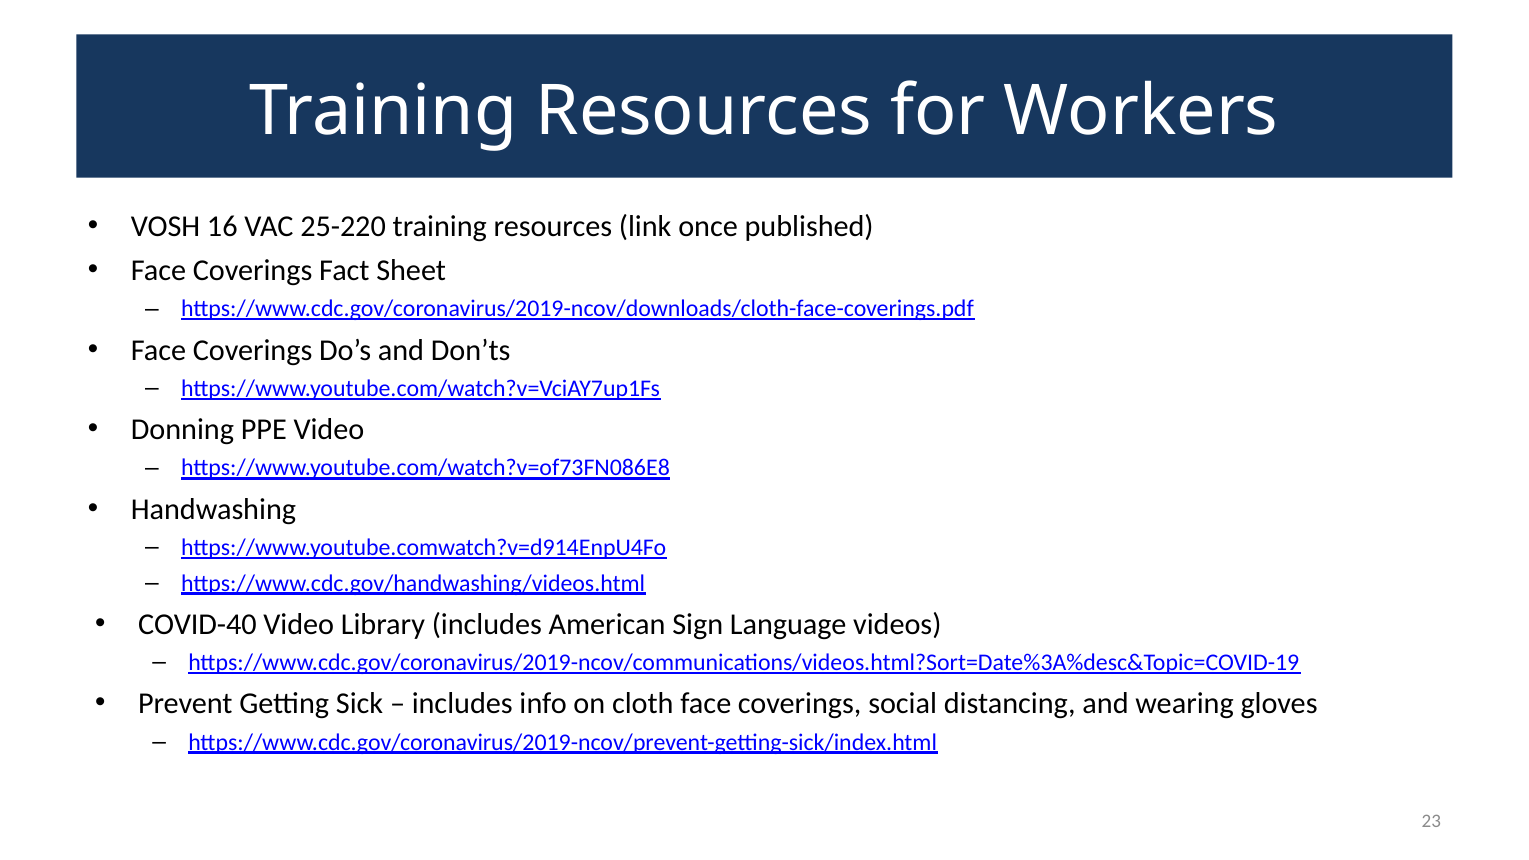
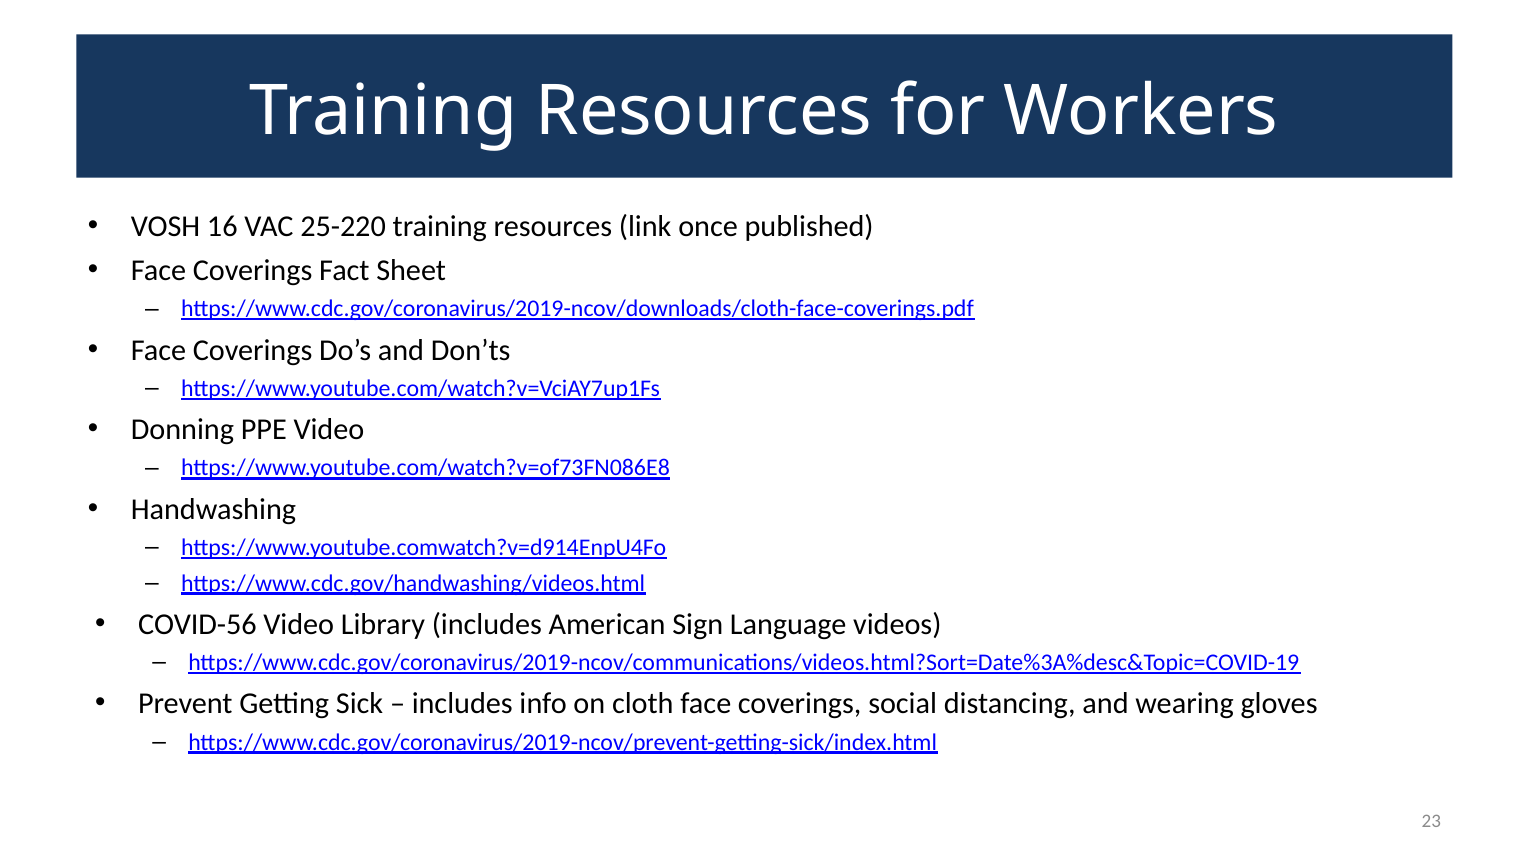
COVID-40: COVID-40 -> COVID-56
